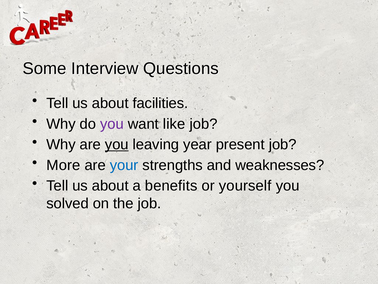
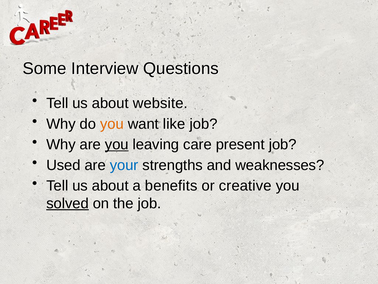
facilities: facilities -> website
you at (112, 124) colour: purple -> orange
year: year -> care
More: More -> Used
yourself: yourself -> creative
solved underline: none -> present
